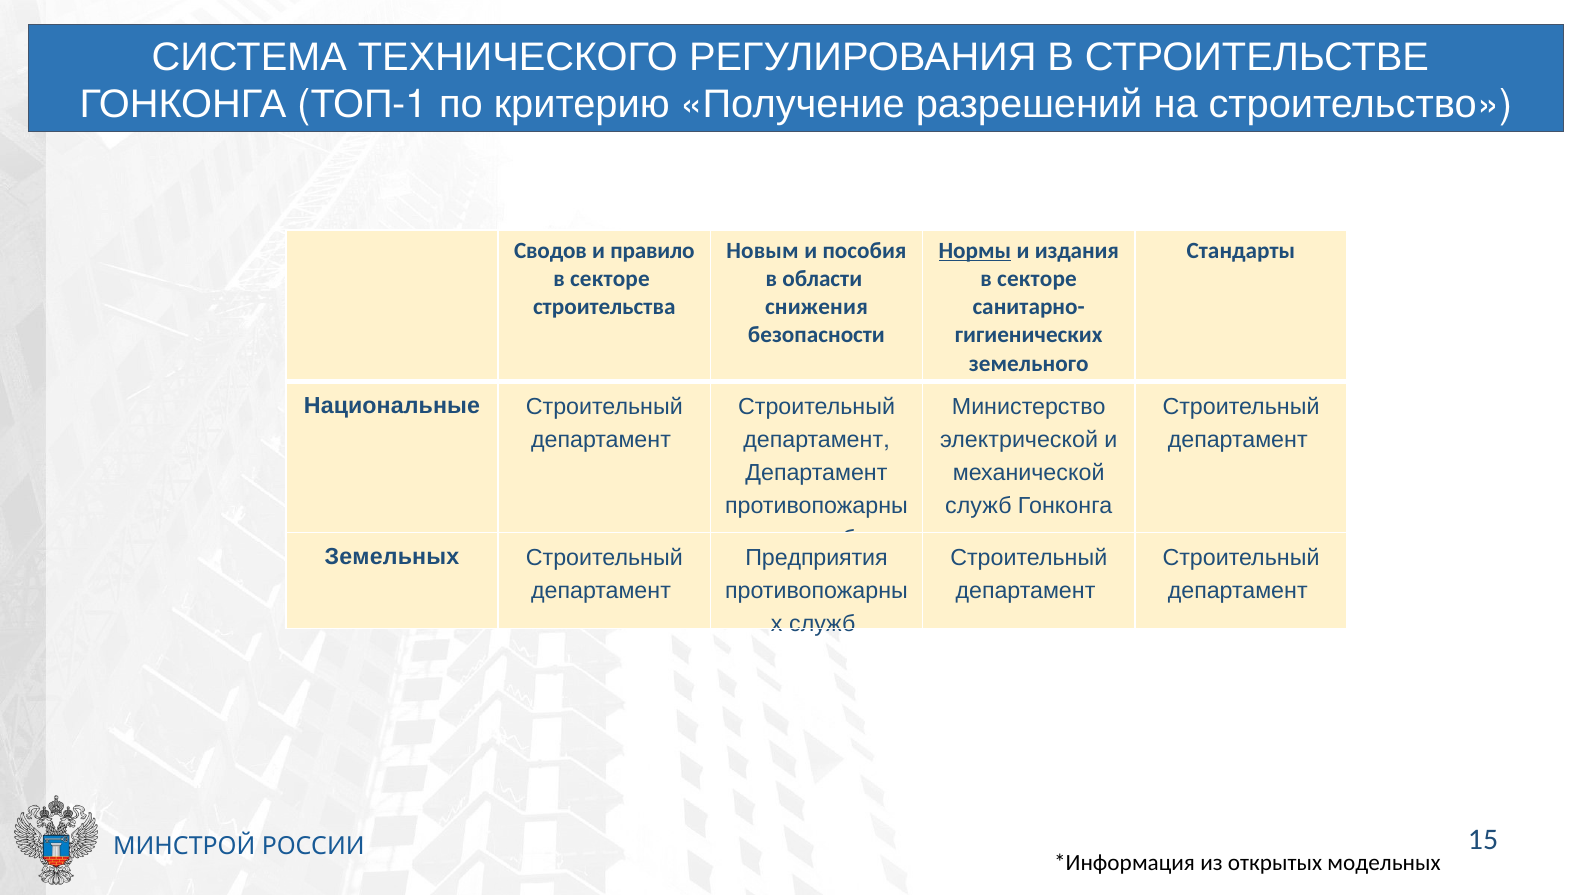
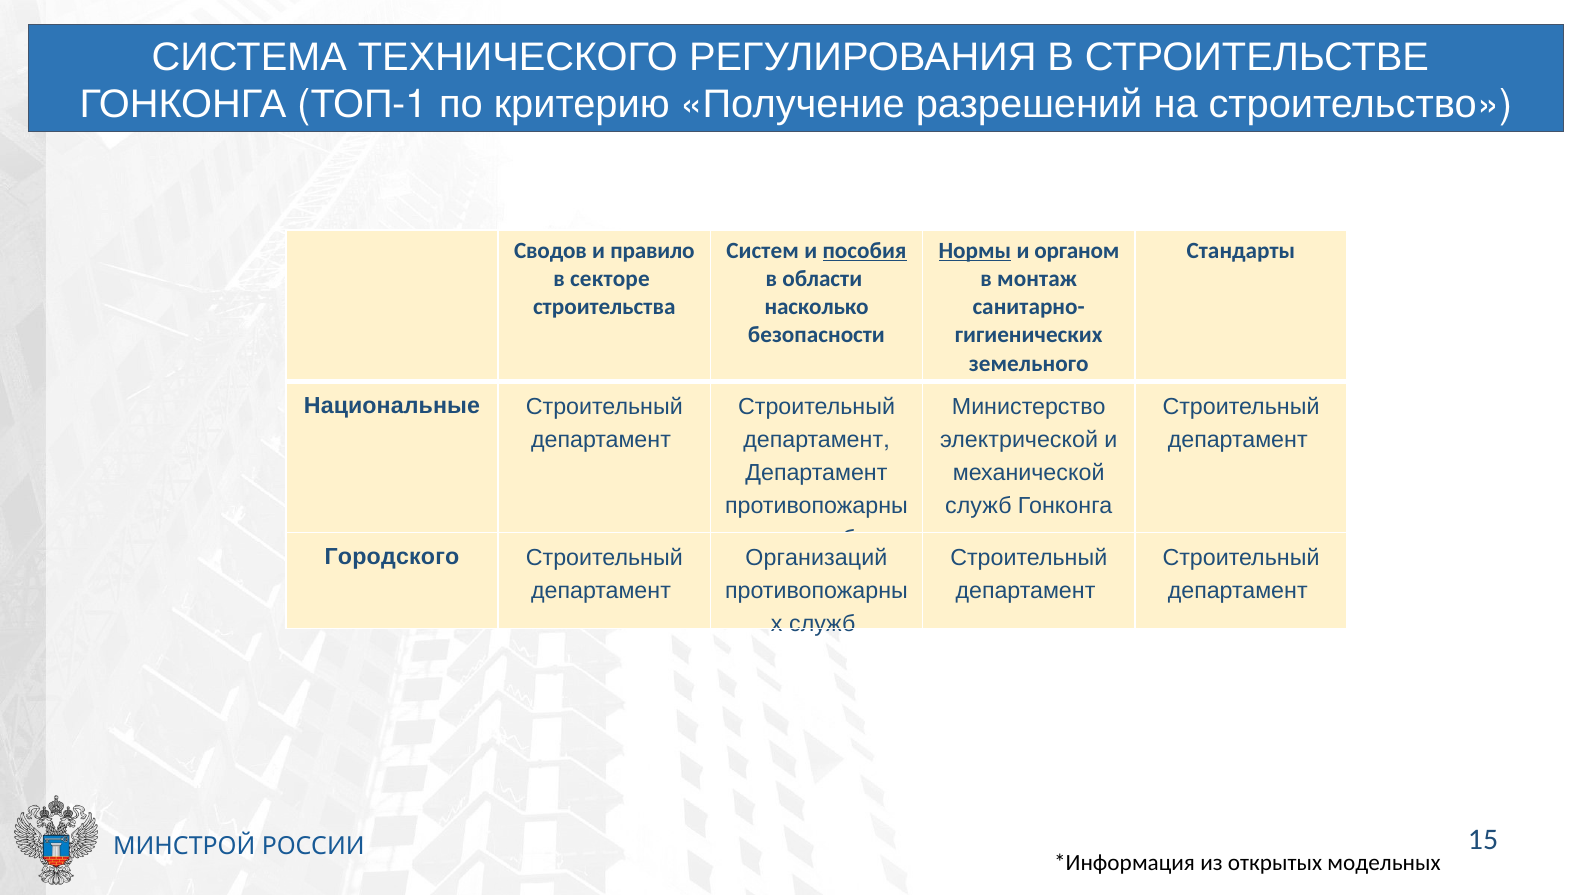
Новым: Новым -> Систем
пособия underline: none -> present
издания: издания -> органом
секторе at (1037, 279): секторе -> монтаж
снижения: снижения -> насколько
Земельных: Земельных -> Городского
Предприятия: Предприятия -> Организаций
